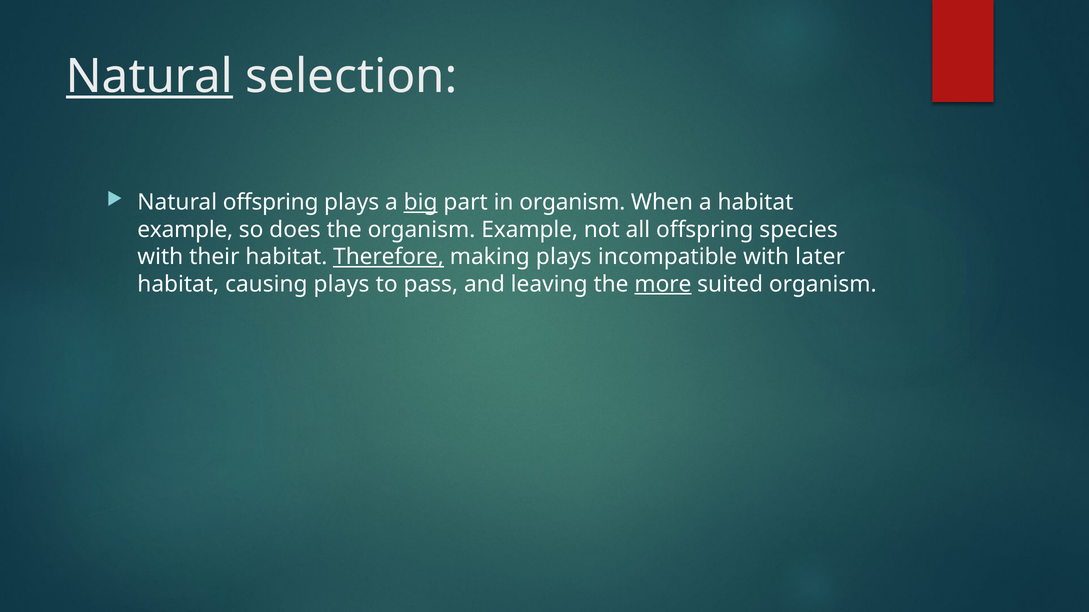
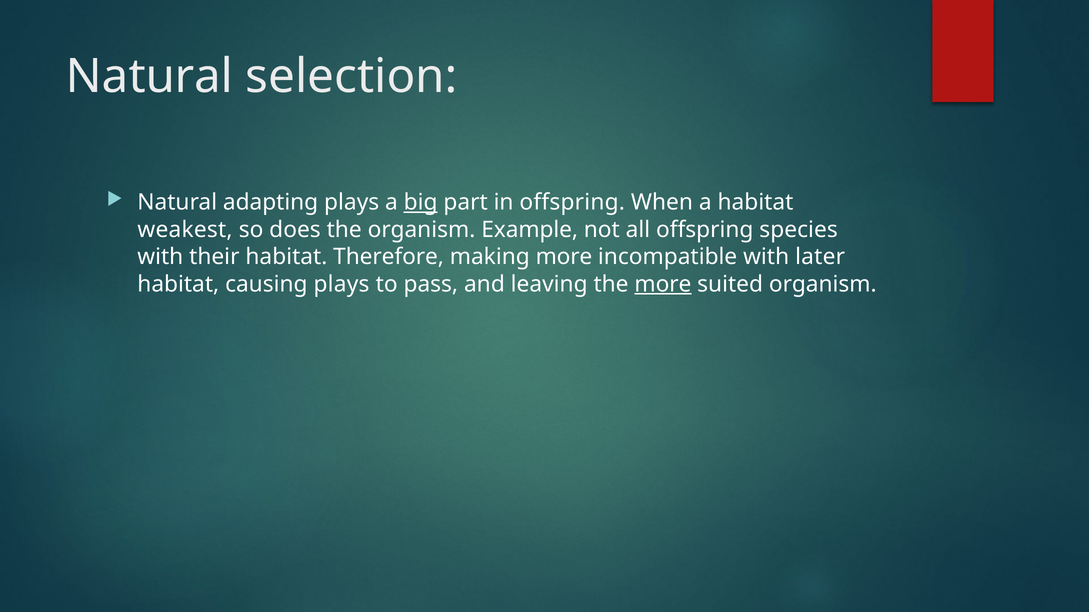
Natural at (150, 76) underline: present -> none
Natural offspring: offspring -> adapting
in organism: organism -> offspring
example at (185, 230): example -> weakest
Therefore underline: present -> none
making plays: plays -> more
